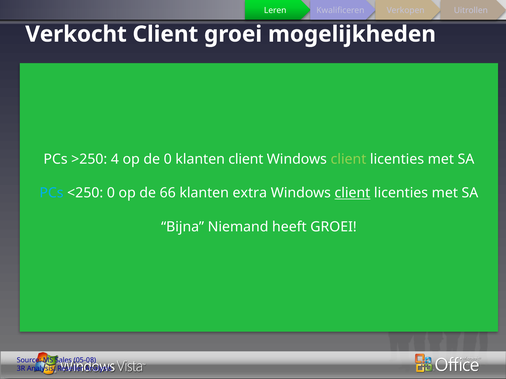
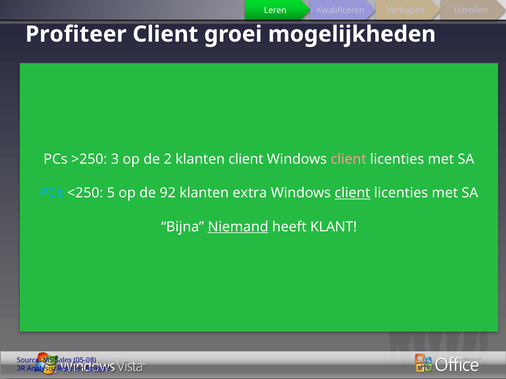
Verkocht: Verkocht -> Profiteer
4: 4 -> 3
de 0: 0 -> 2
client at (348, 160) colour: light green -> pink
<250 0: 0 -> 5
66: 66 -> 92
Niemand underline: none -> present
heeft GROEI: GROEI -> KLANT
